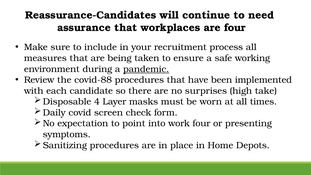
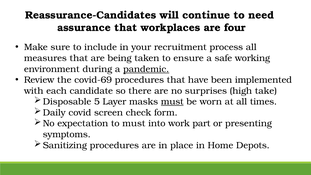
covid-88: covid-88 -> covid-69
4: 4 -> 5
must at (172, 102) underline: none -> present
to point: point -> must
work four: four -> part
